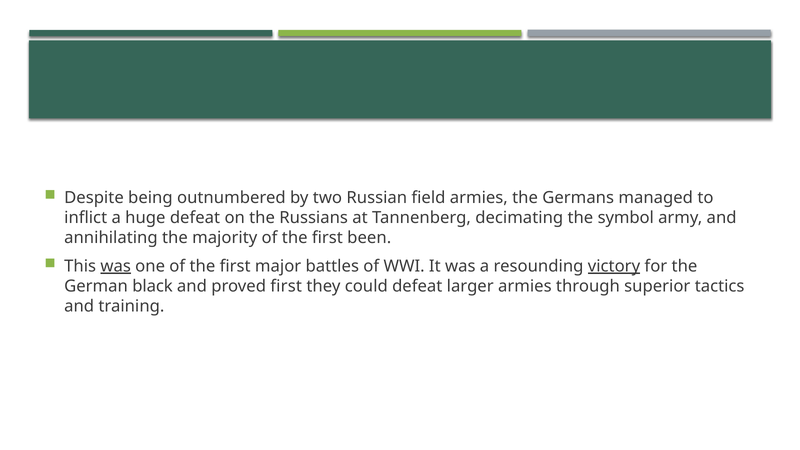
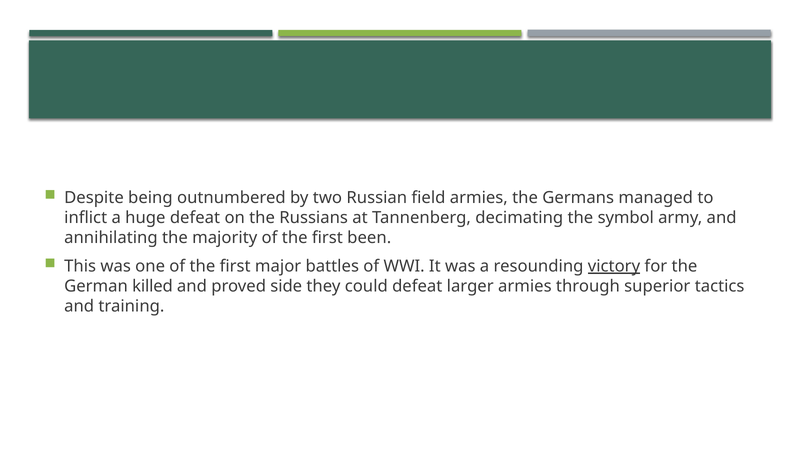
was at (116, 266) underline: present -> none
black: black -> killed
proved first: first -> side
